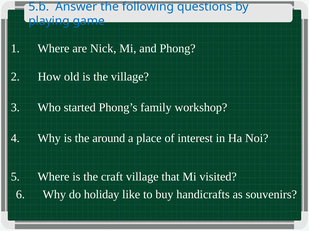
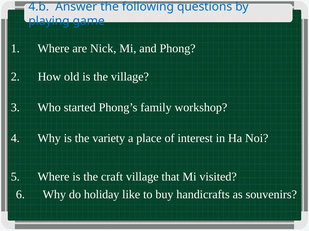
5.b: 5.b -> 4.b
around: around -> variety
